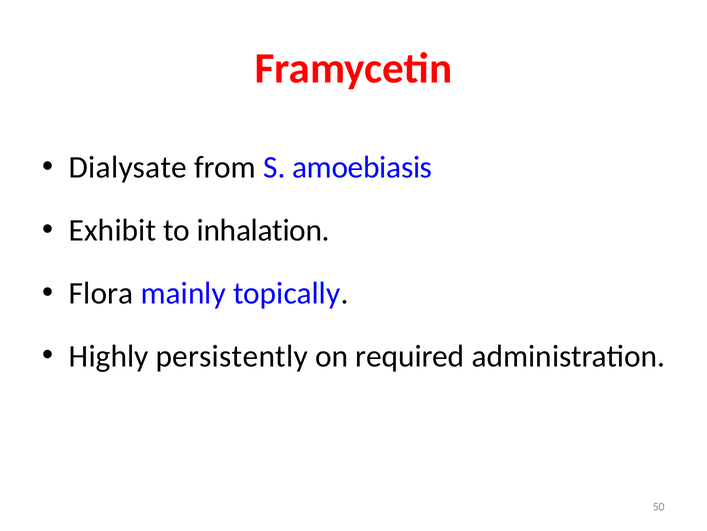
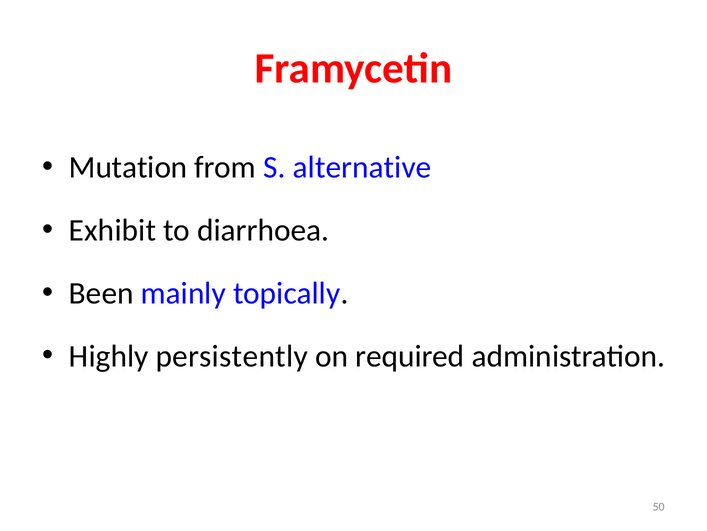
Dialysate: Dialysate -> Mutation
amoebiasis: amoebiasis -> alternative
inhalation: inhalation -> diarrhoea
Flora: Flora -> Been
